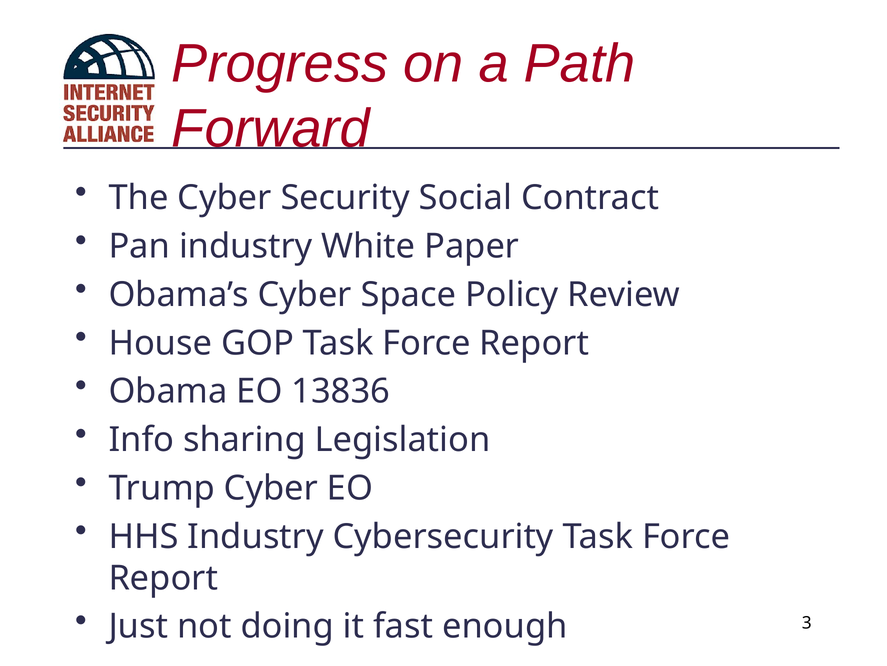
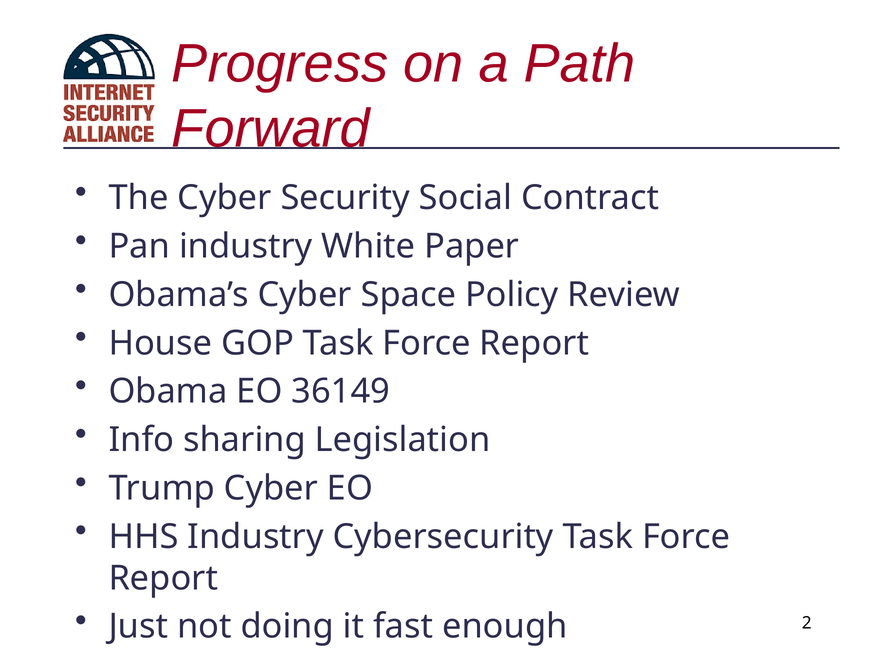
13836: 13836 -> 36149
3: 3 -> 2
